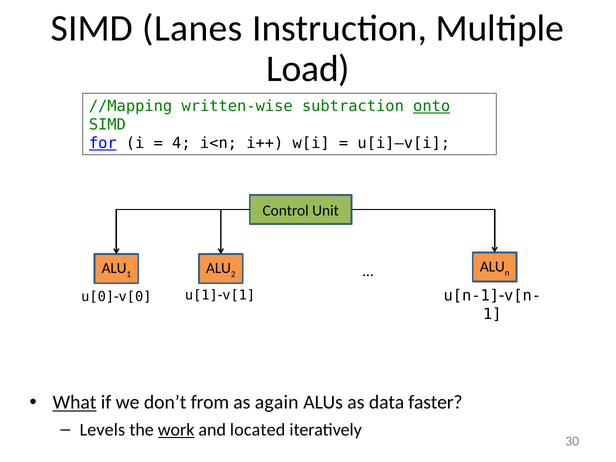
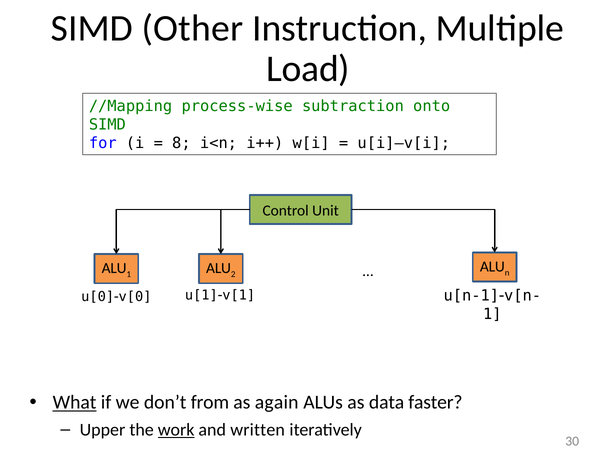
Lanes: Lanes -> Other
written-wise: written-wise -> process-wise
onto underline: present -> none
for underline: present -> none
4: 4 -> 8
Levels: Levels -> Upper
located: located -> written
